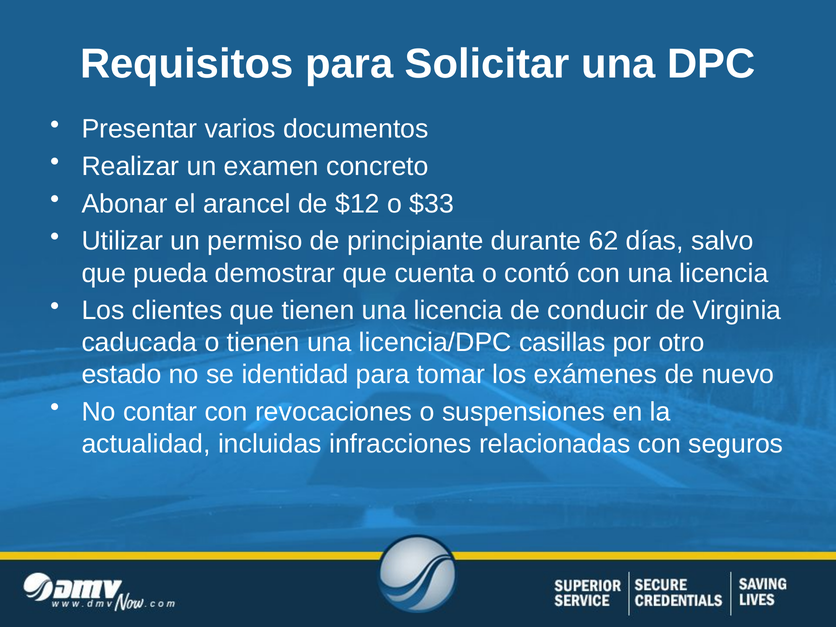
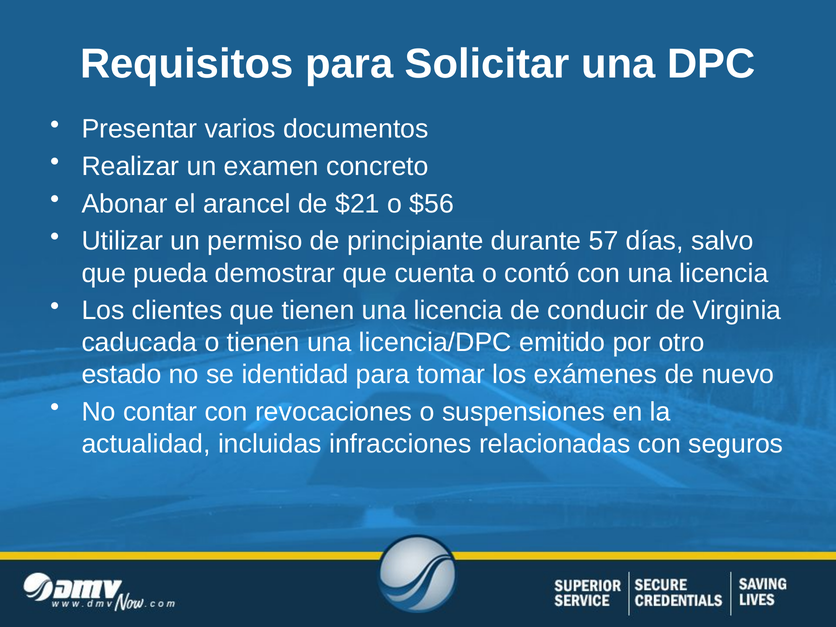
$12: $12 -> $21
$33: $33 -> $56
62: 62 -> 57
casillas: casillas -> emitido
